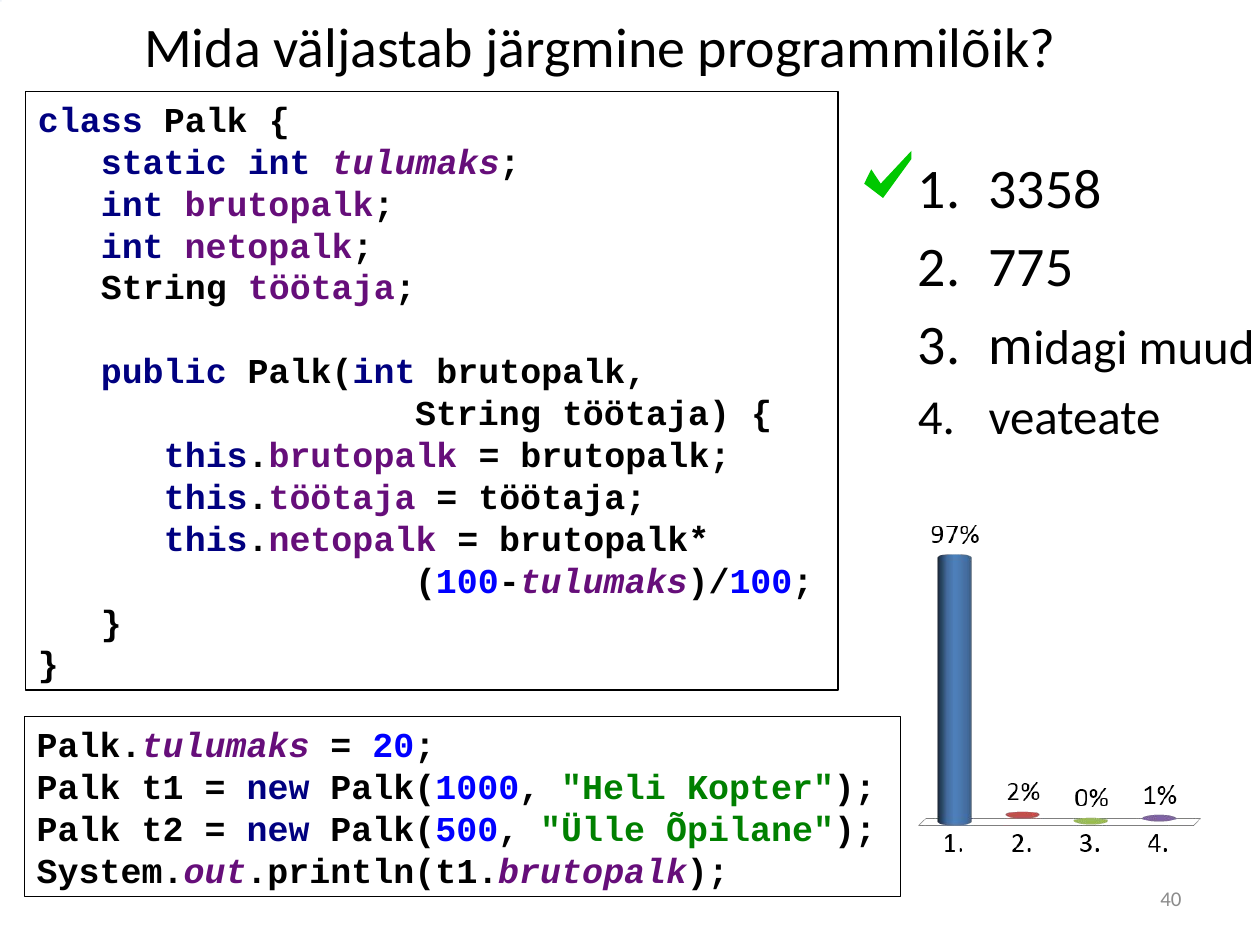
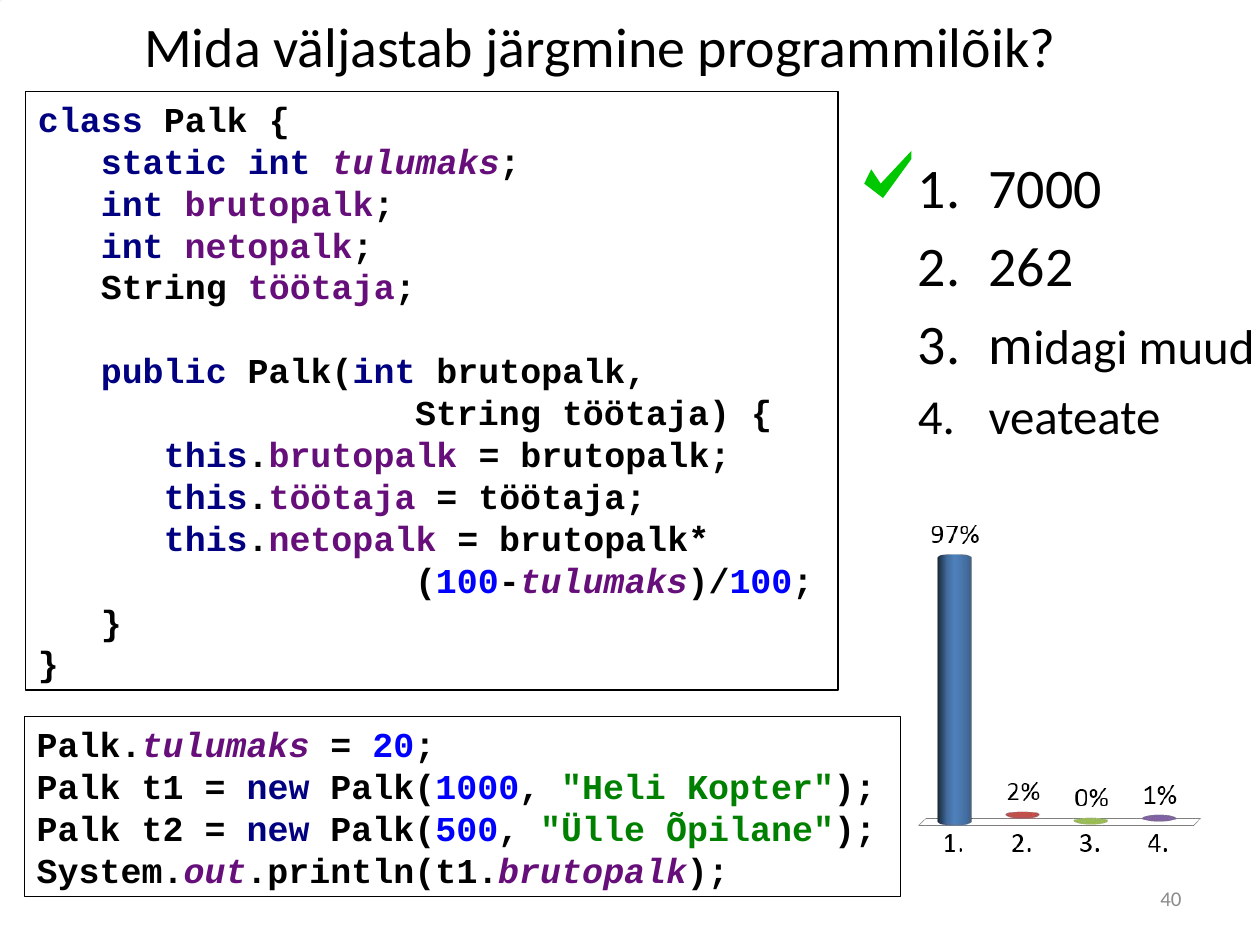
3358: 3358 -> 7000
775: 775 -> 262
